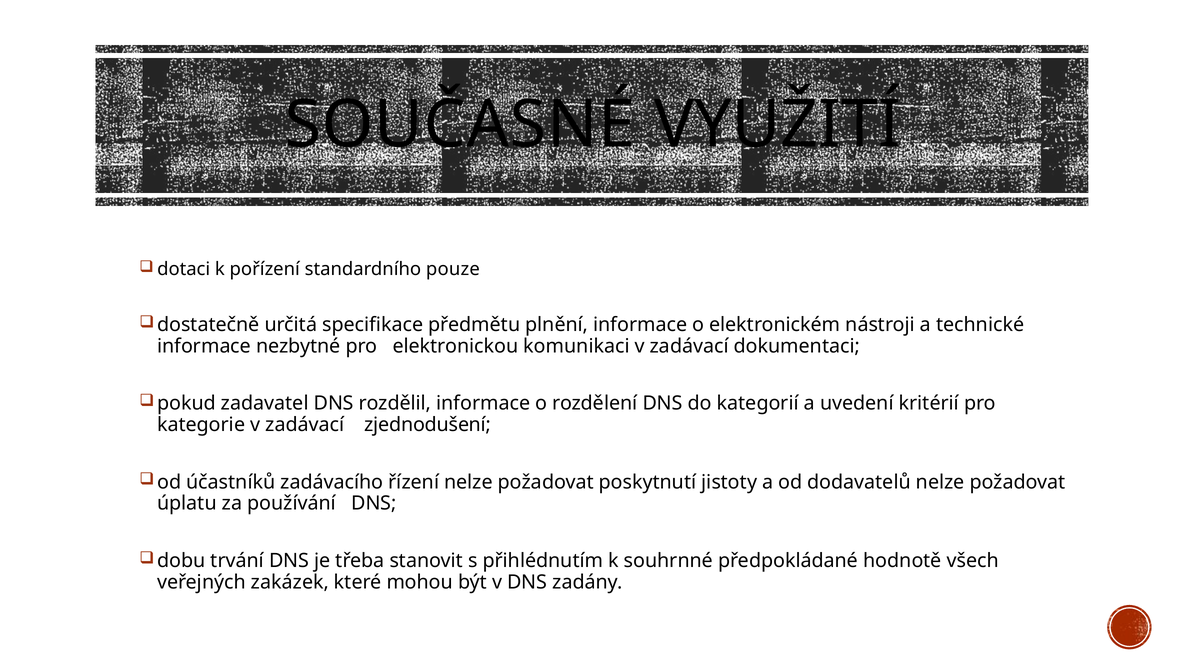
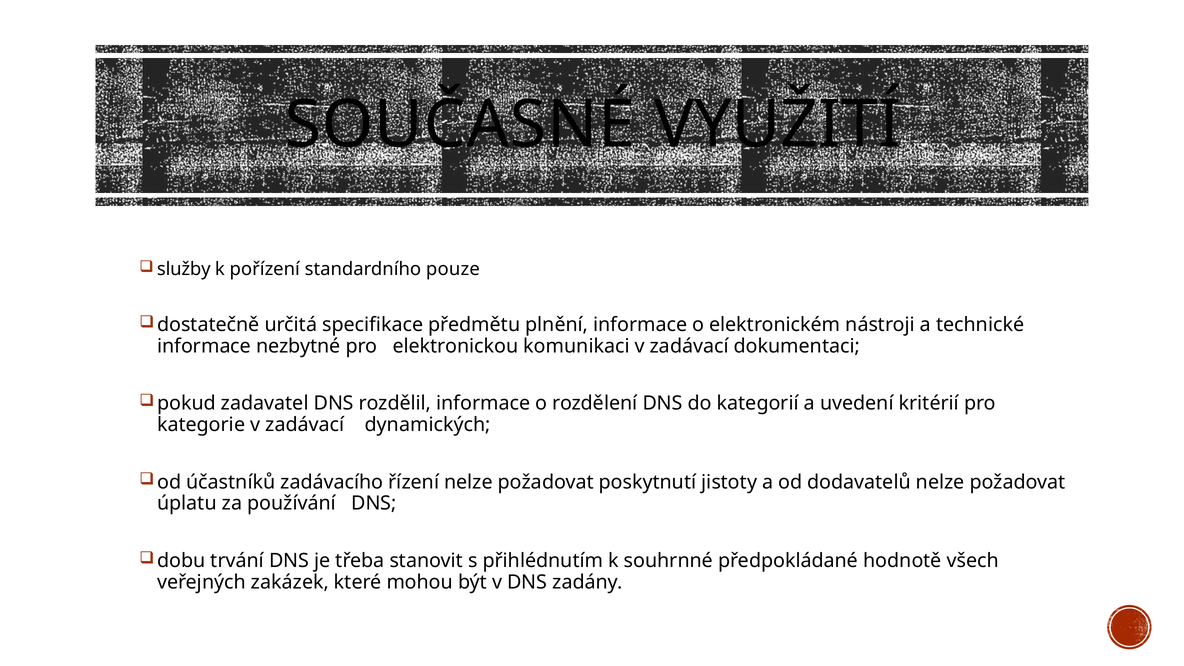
dotaci: dotaci -> služby
zjednodušení: zjednodušení -> dynamických
